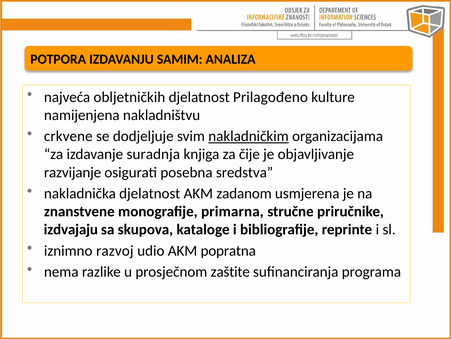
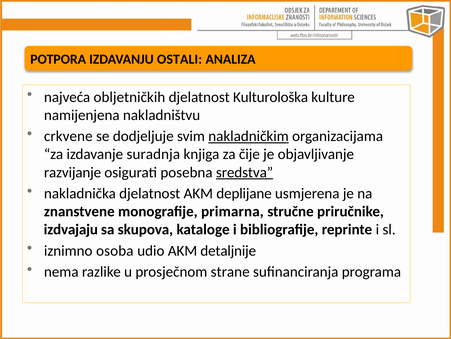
SAMIM: SAMIM -> OSTALI
Prilagođeno: Prilagođeno -> Kulturološka
sredstva underline: none -> present
zadanom: zadanom -> deplijane
razvoj: razvoj -> osoba
popratna: popratna -> detaljnije
zaštite: zaštite -> strane
